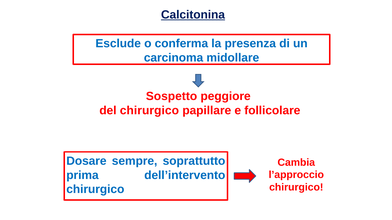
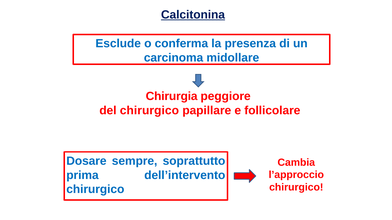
Sospetto: Sospetto -> Chirurgia
